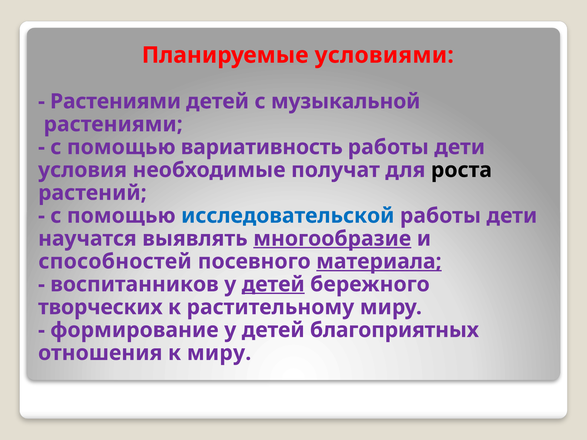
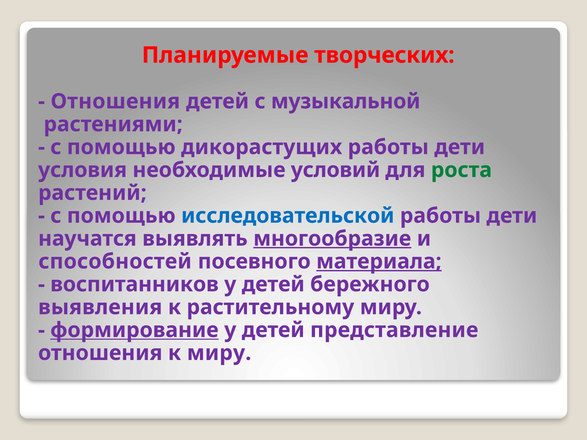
условиями: условиями -> творческих
Растениями at (116, 101): Растениями -> Отношения
вариативность: вариативность -> дикорастущих
получат: получат -> условий
роста colour: black -> green
детей at (273, 284) underline: present -> none
творческих: творческих -> выявления
формирование underline: none -> present
благоприятных: благоприятных -> представление
